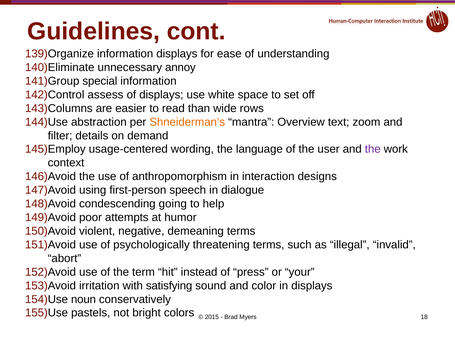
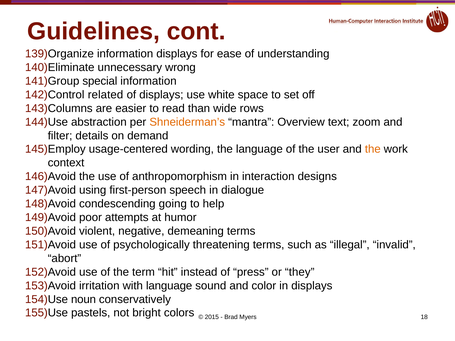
annoy: annoy -> wrong
assess: assess -> related
the at (373, 149) colour: purple -> orange
your: your -> they
with satisfying: satisfying -> language
